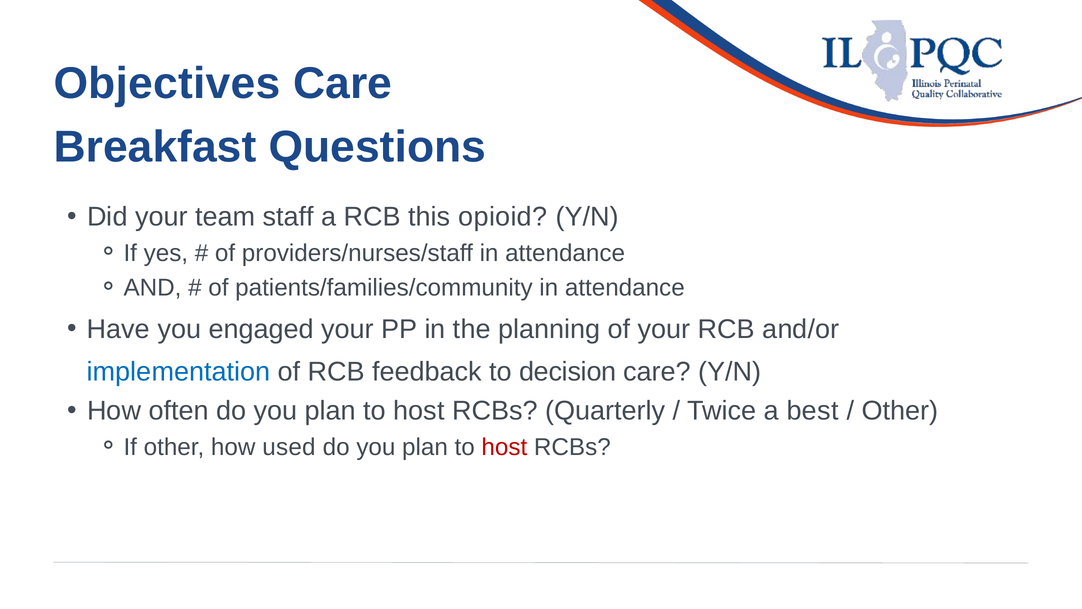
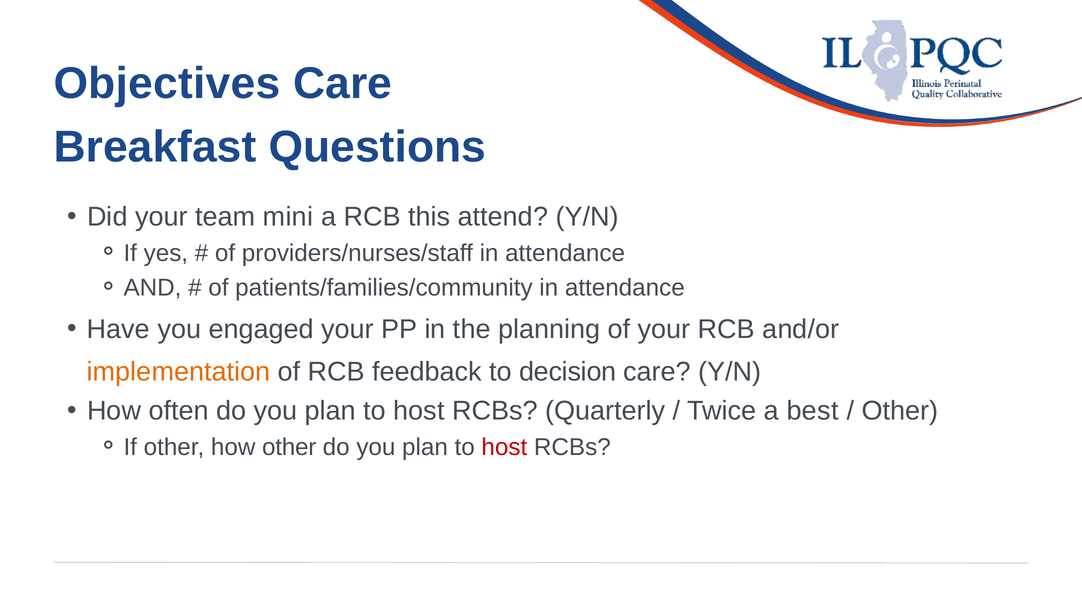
staff: staff -> mini
opioid: opioid -> attend
implementation colour: blue -> orange
how used: used -> other
